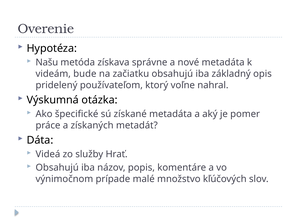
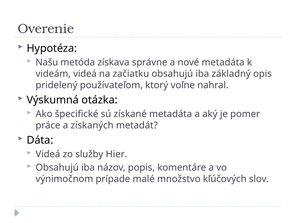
videám bude: bude -> videá
Hrať: Hrať -> Hier
